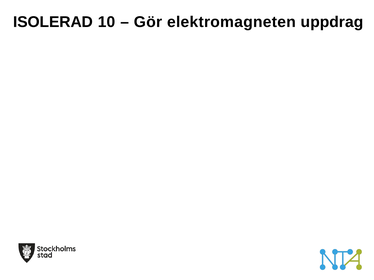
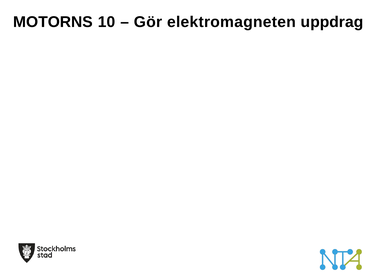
ISOLERAD: ISOLERAD -> MOTORNS
